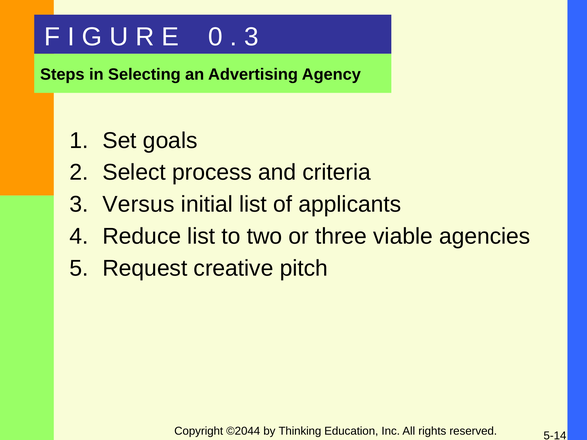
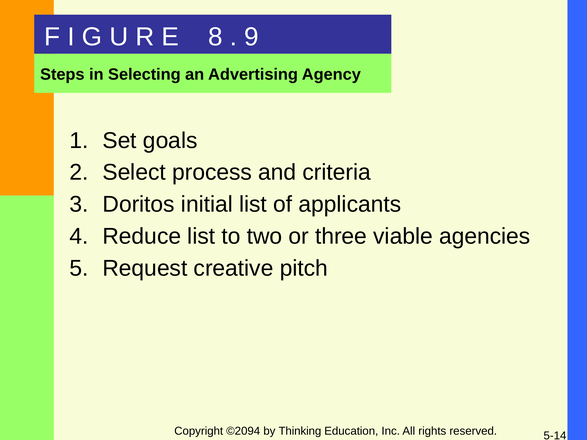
0: 0 -> 8
3 at (252, 37): 3 -> 9
Versus: Versus -> Doritos
©2044: ©2044 -> ©2094
